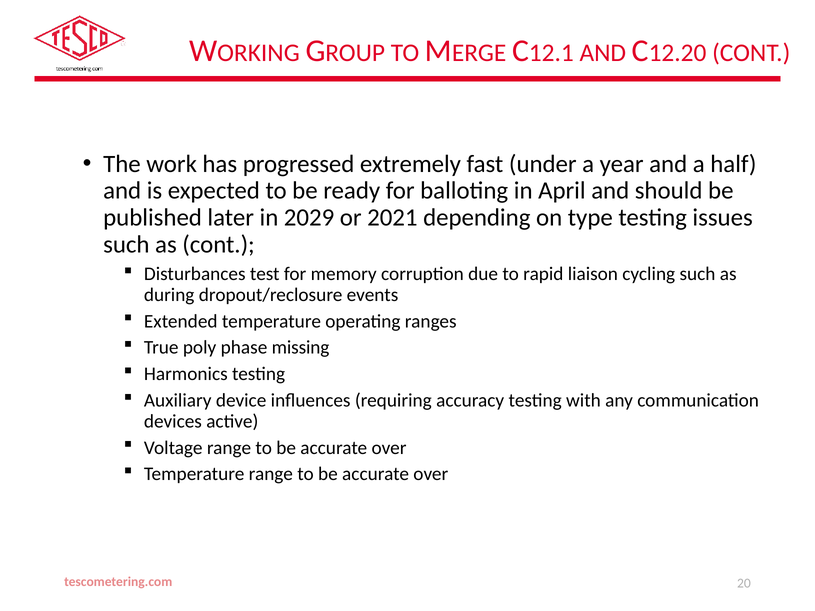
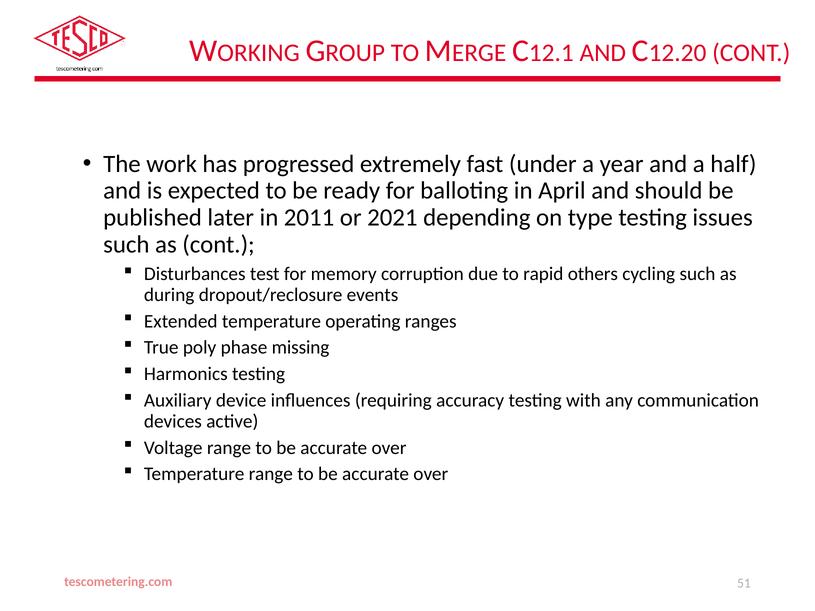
2029: 2029 -> 2011
liaison: liaison -> others
20: 20 -> 51
